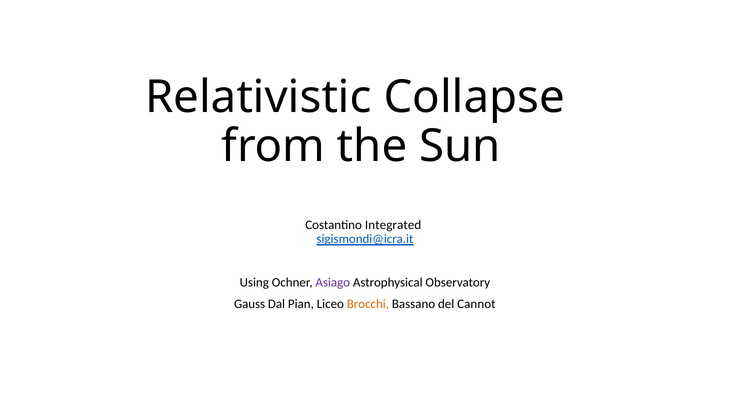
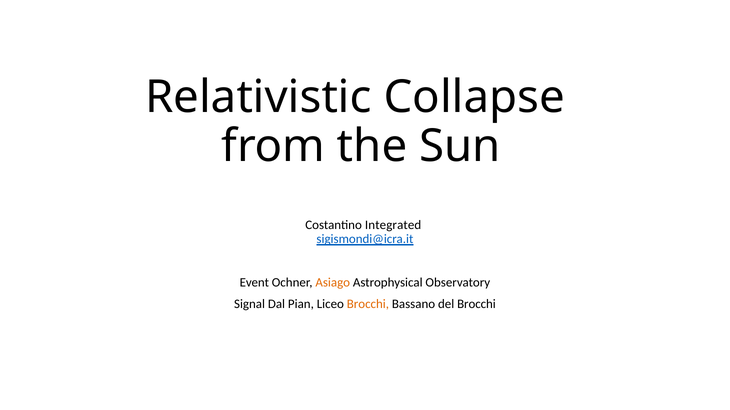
Using: Using -> Event
Asiago colour: purple -> orange
Gauss: Gauss -> Signal
del Cannot: Cannot -> Brocchi
